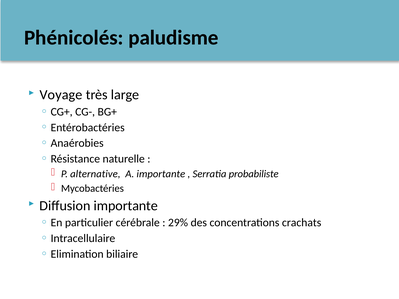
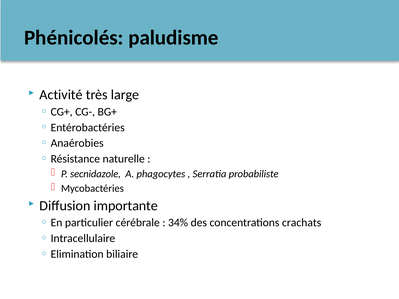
Voyage: Voyage -> Activité
alternative: alternative -> secnidazole
A importante: importante -> phagocytes
29%: 29% -> 34%
